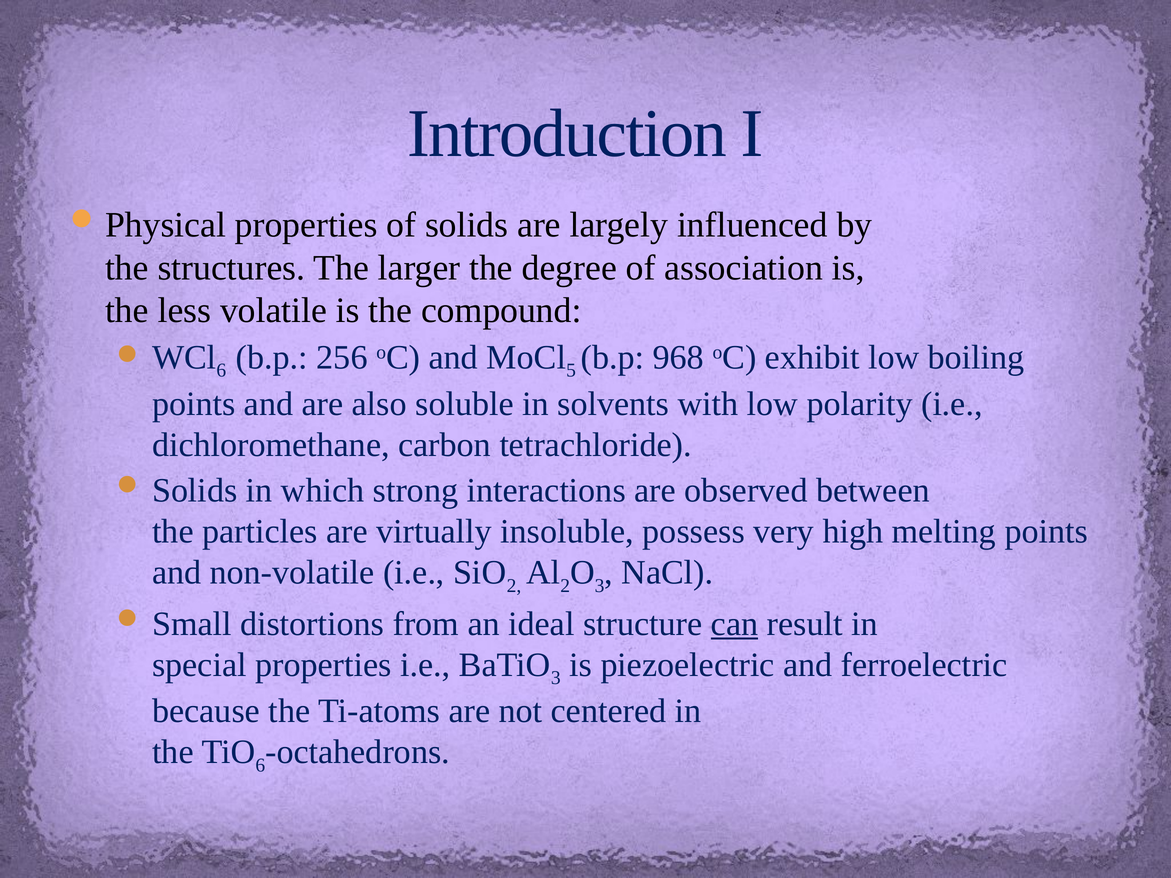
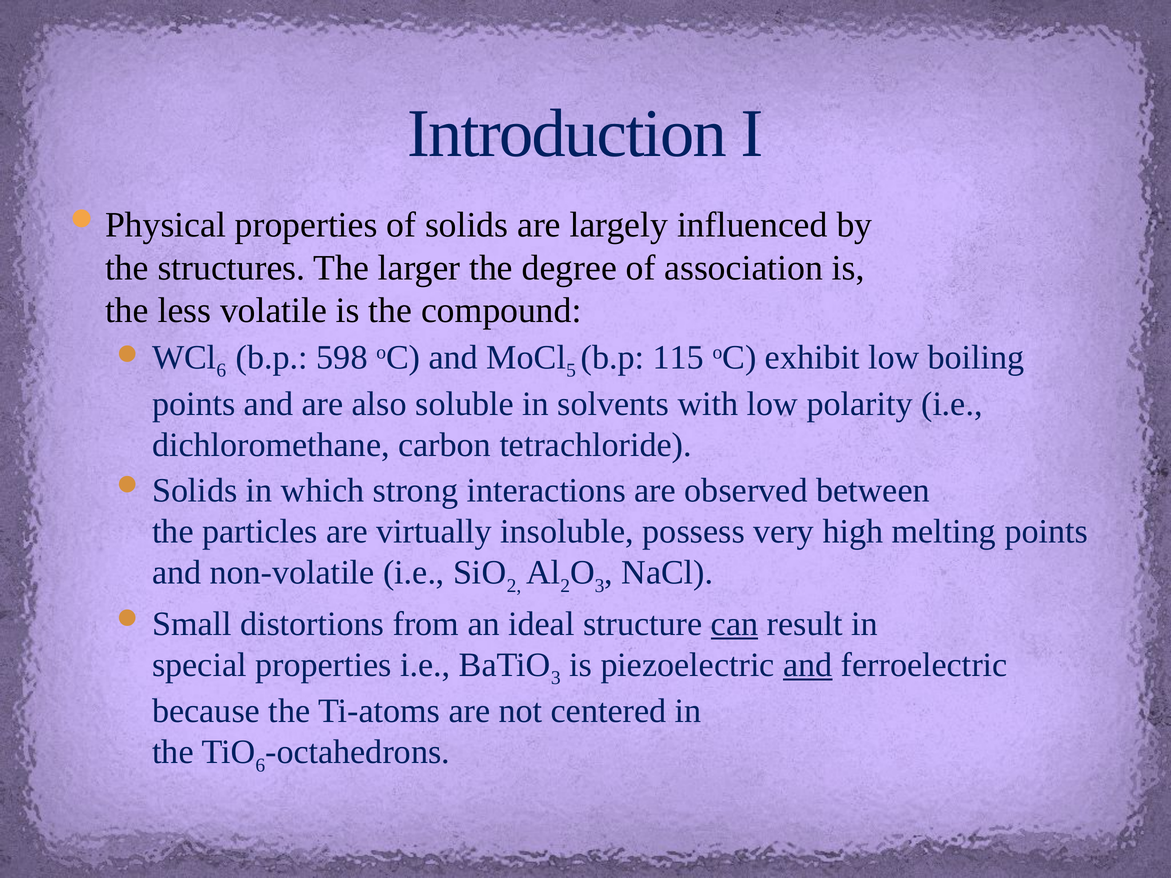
256: 256 -> 598
968: 968 -> 115
and at (808, 665) underline: none -> present
